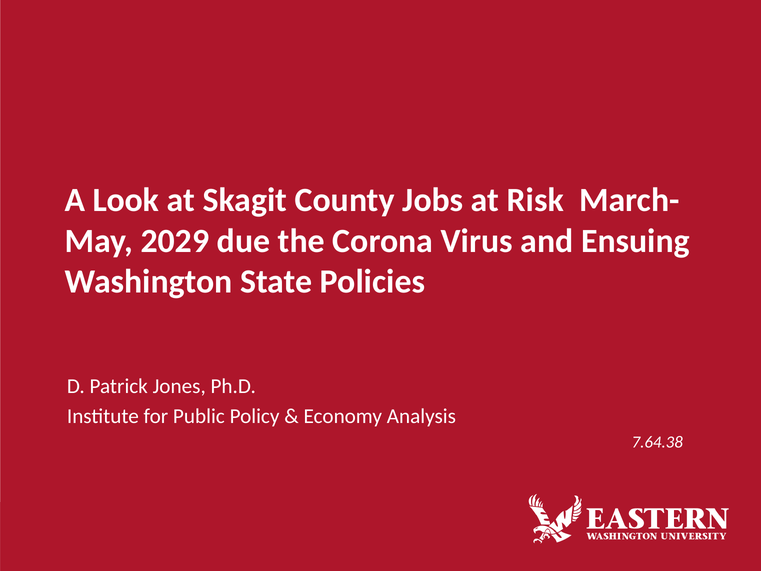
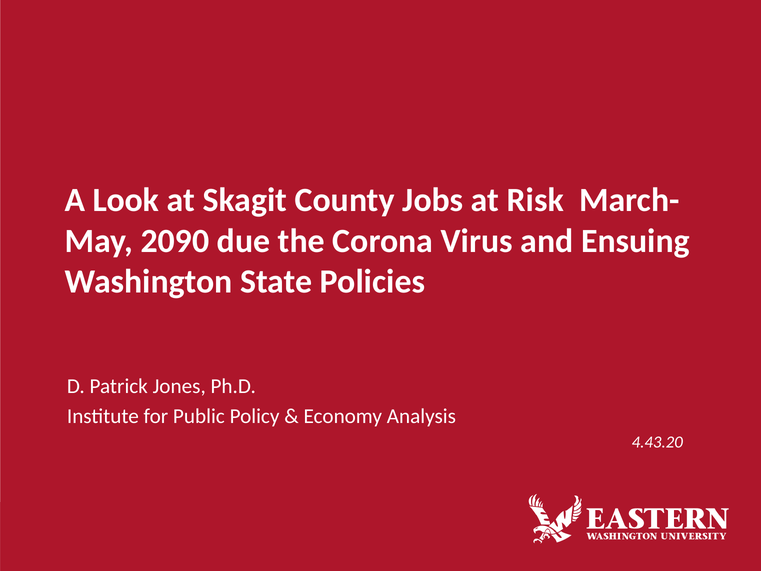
2029: 2029 -> 2090
7.64.38: 7.64.38 -> 4.43.20
